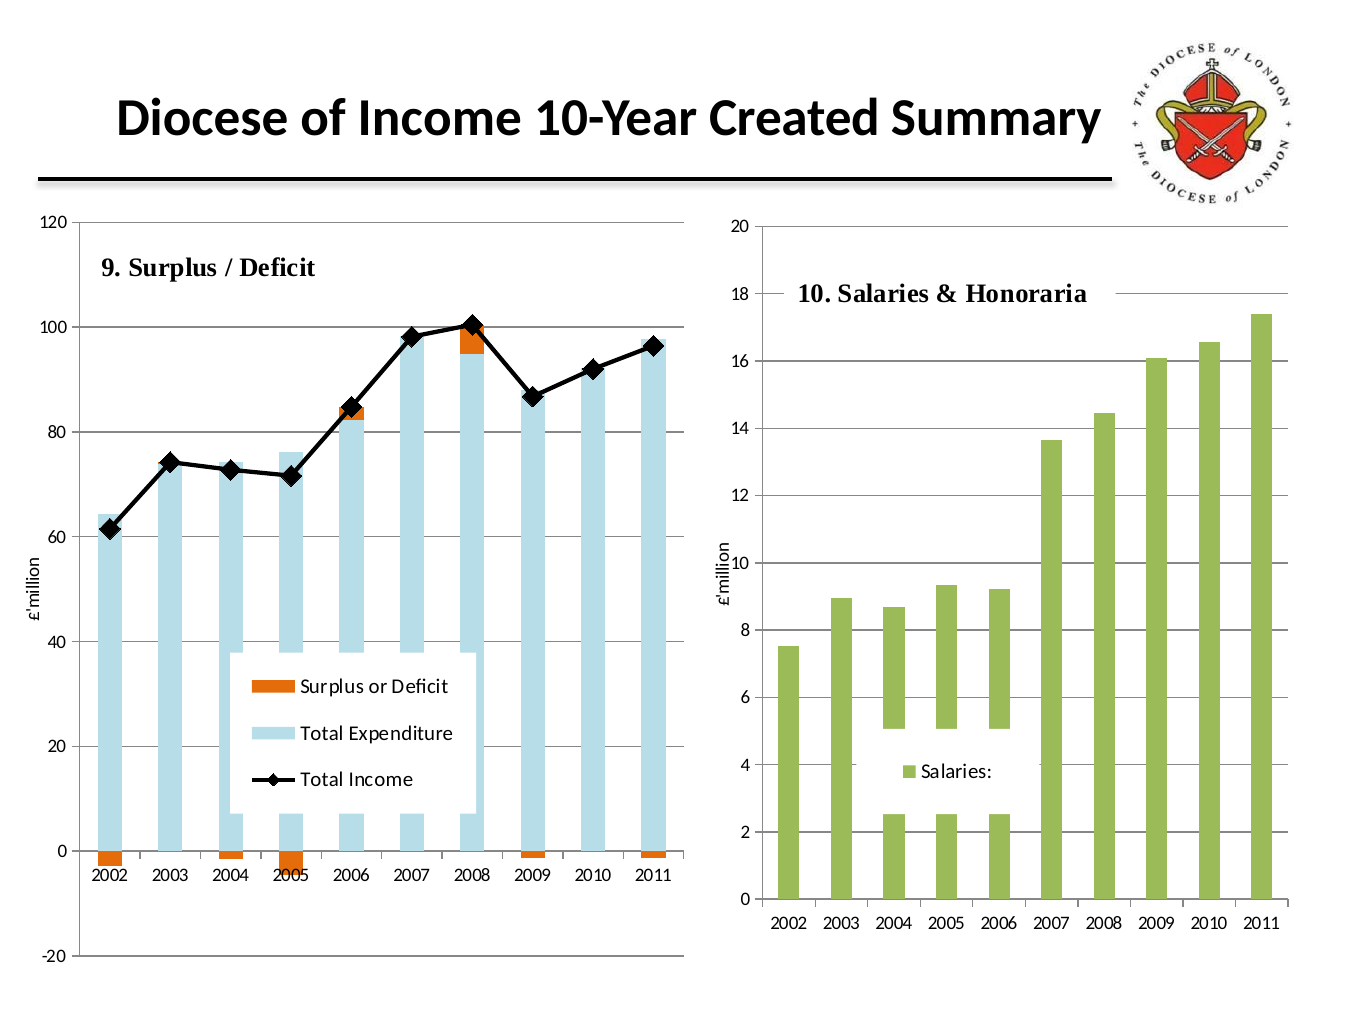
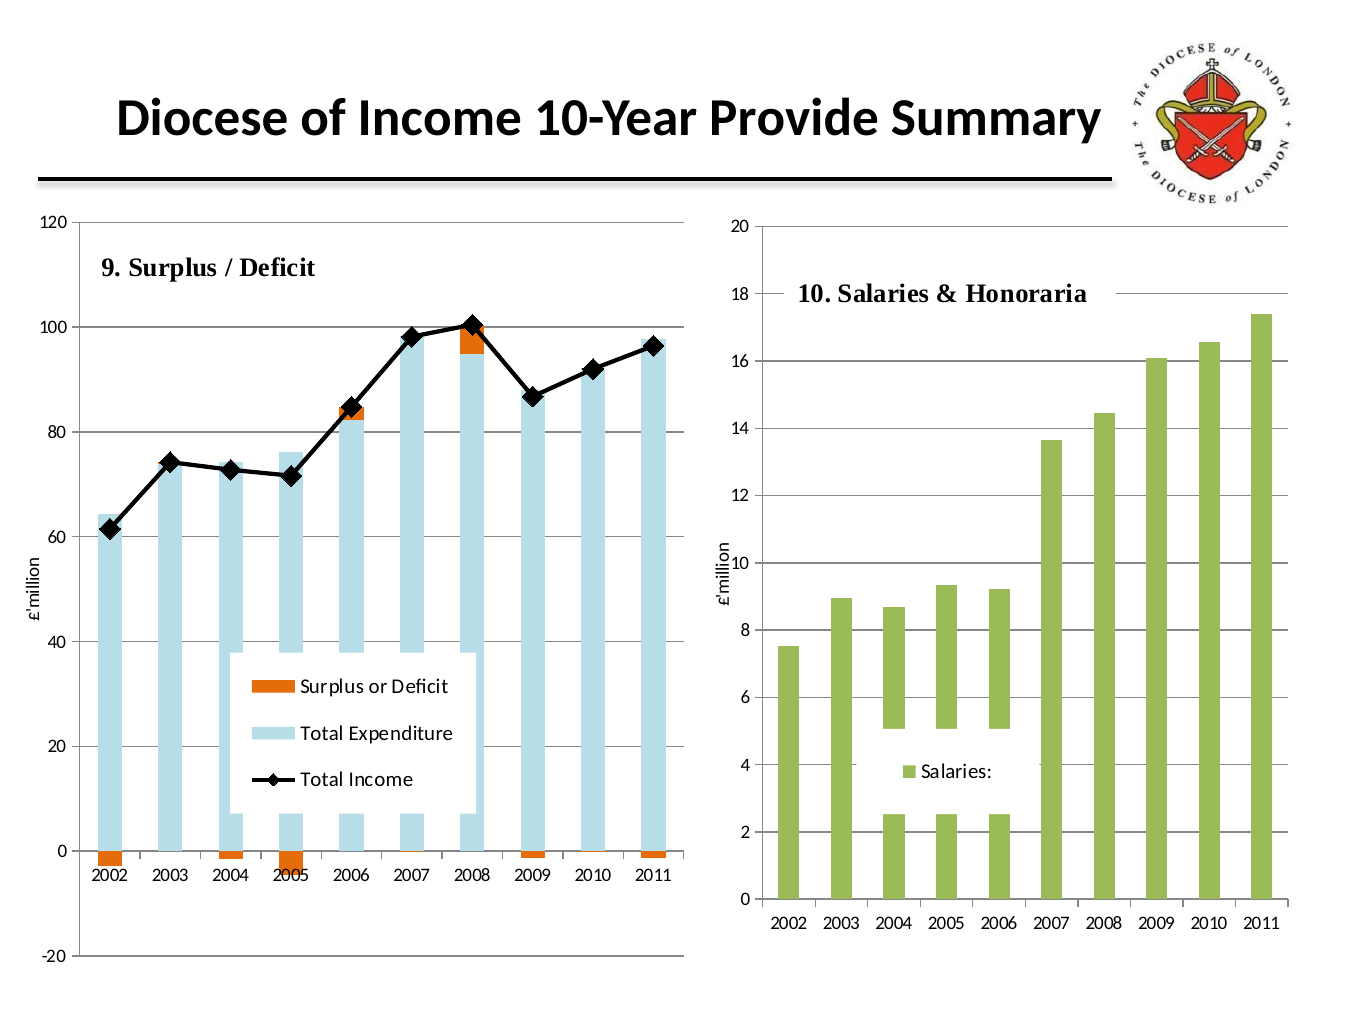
Created: Created -> Provide
